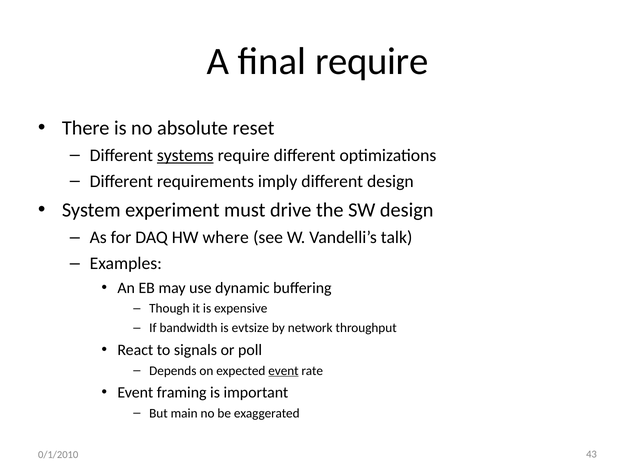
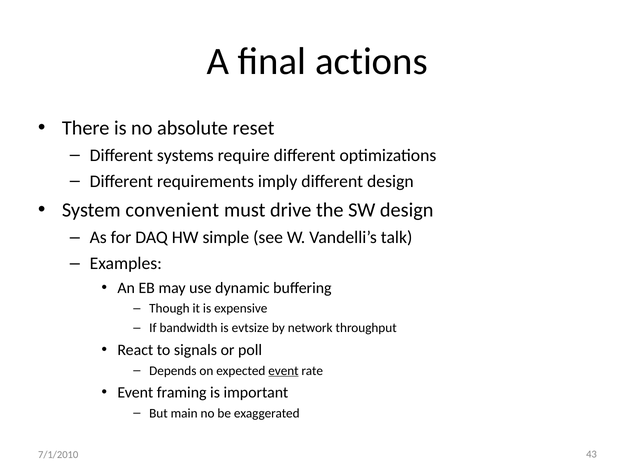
final require: require -> actions
systems underline: present -> none
experiment: experiment -> convenient
where: where -> simple
0/1/2010: 0/1/2010 -> 7/1/2010
